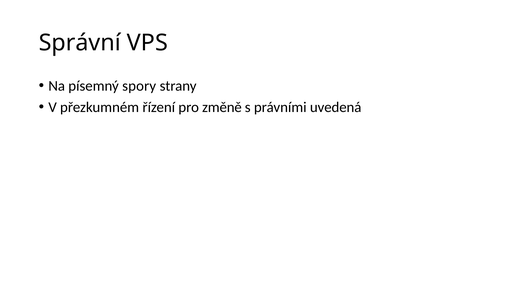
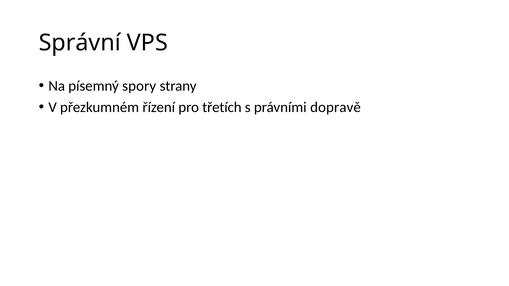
změně: změně -> třetích
uvedená: uvedená -> dopravě
